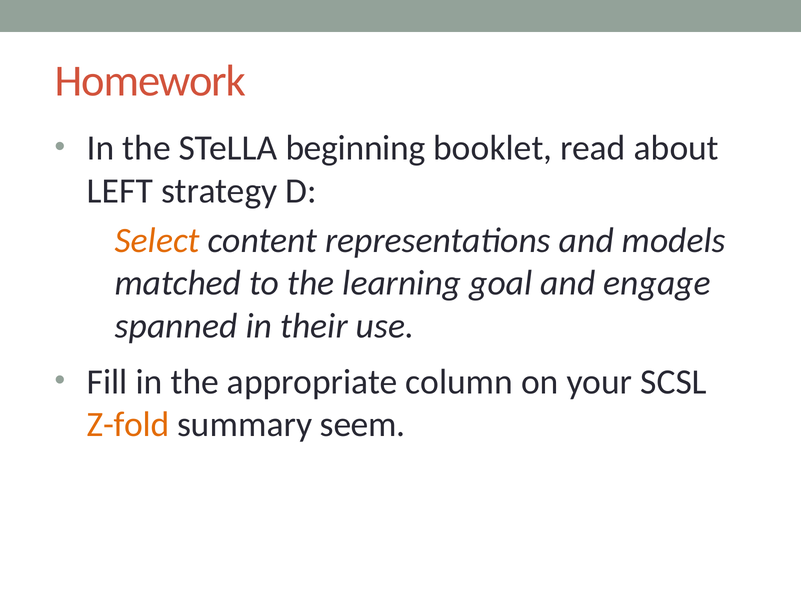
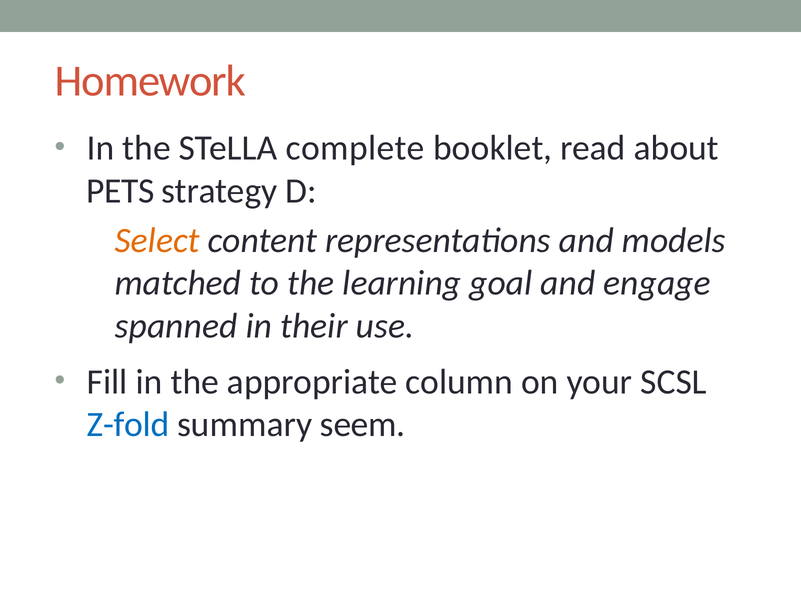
beginning: beginning -> complete
LEFT: LEFT -> PETS
Z-fold colour: orange -> blue
